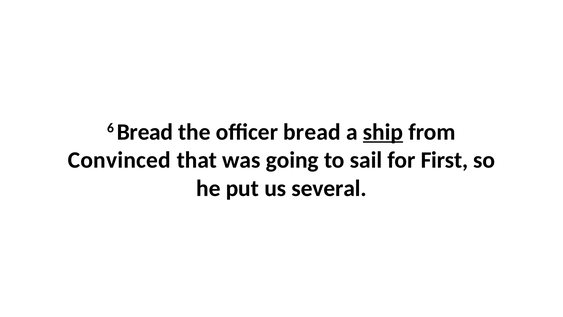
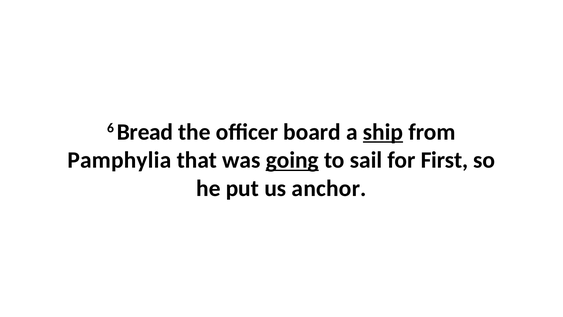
officer bread: bread -> board
Convinced: Convinced -> Pamphylia
going underline: none -> present
several: several -> anchor
